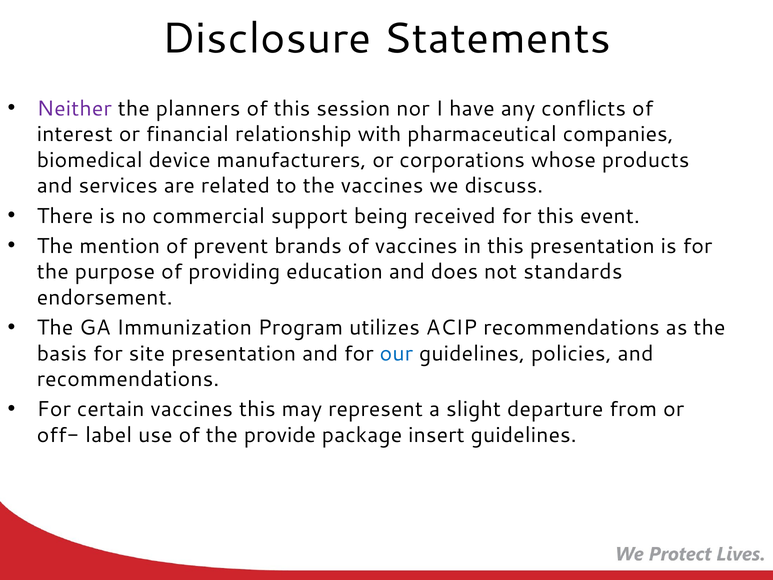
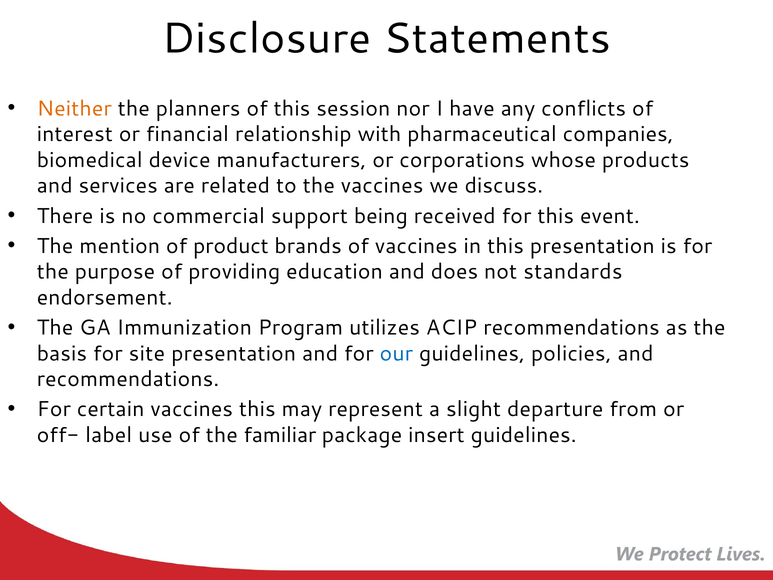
Neither colour: purple -> orange
prevent: prevent -> product
provide: provide -> familiar
